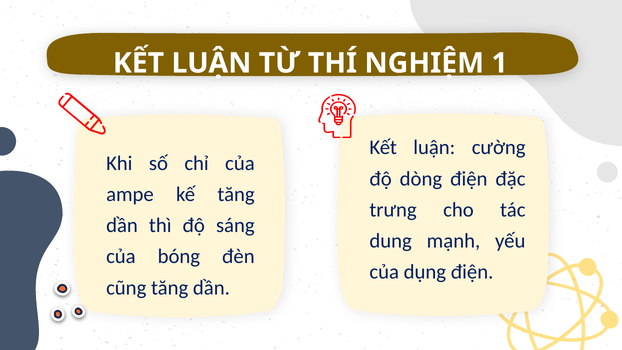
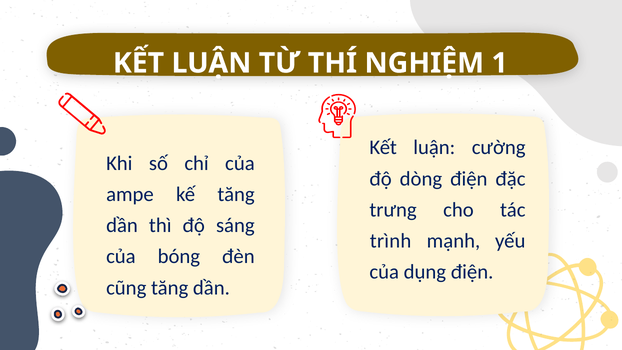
dung: dung -> trình
